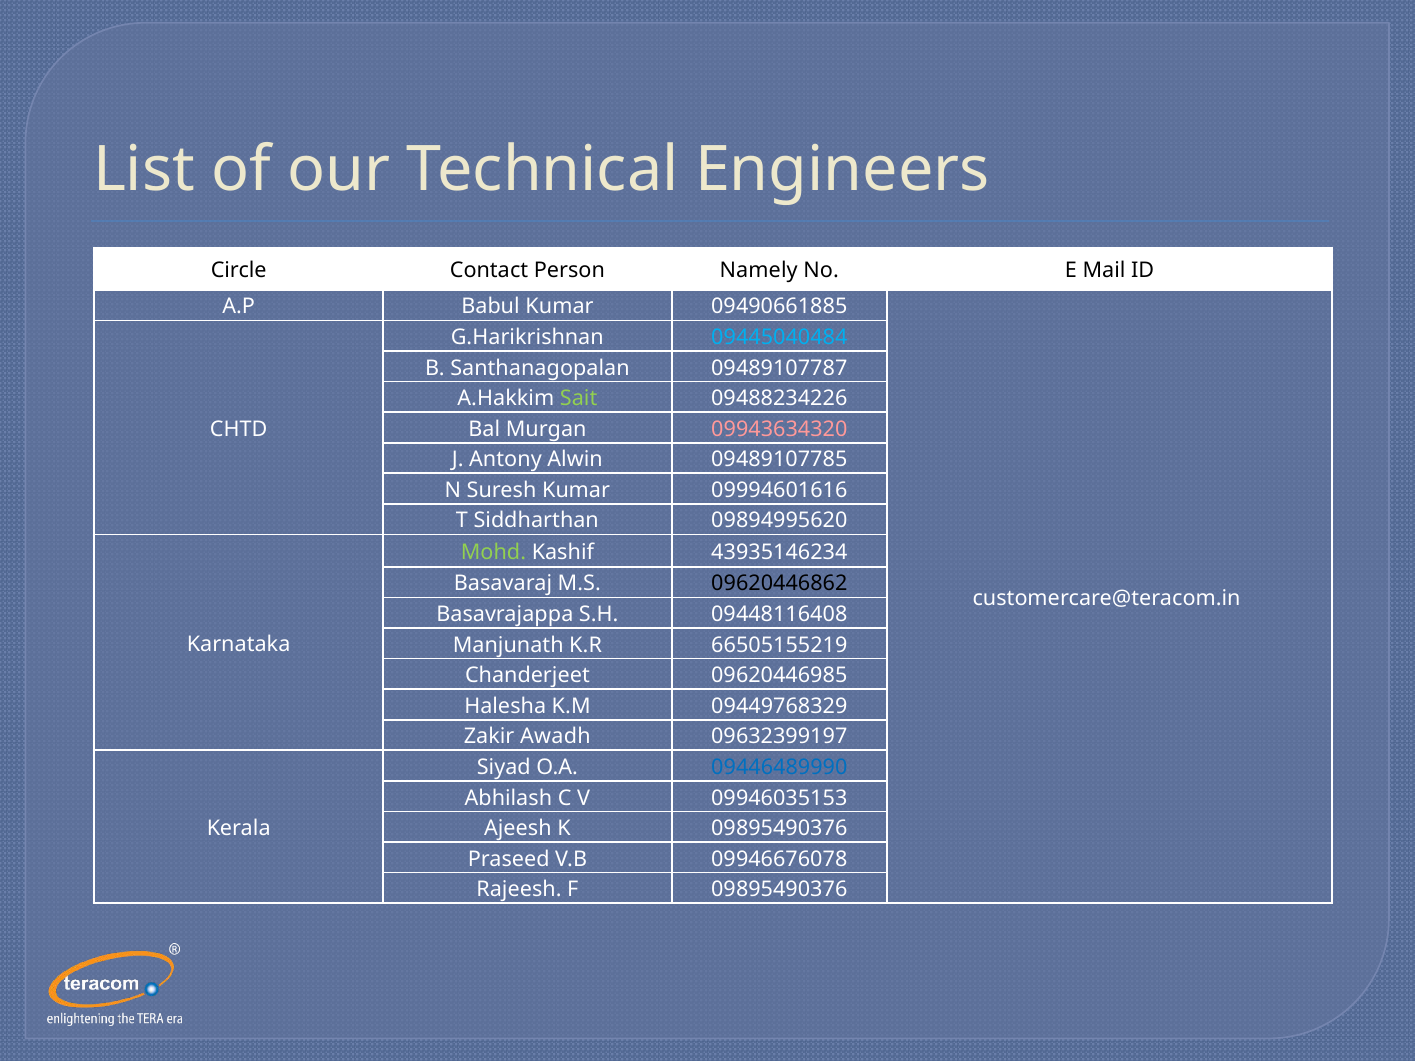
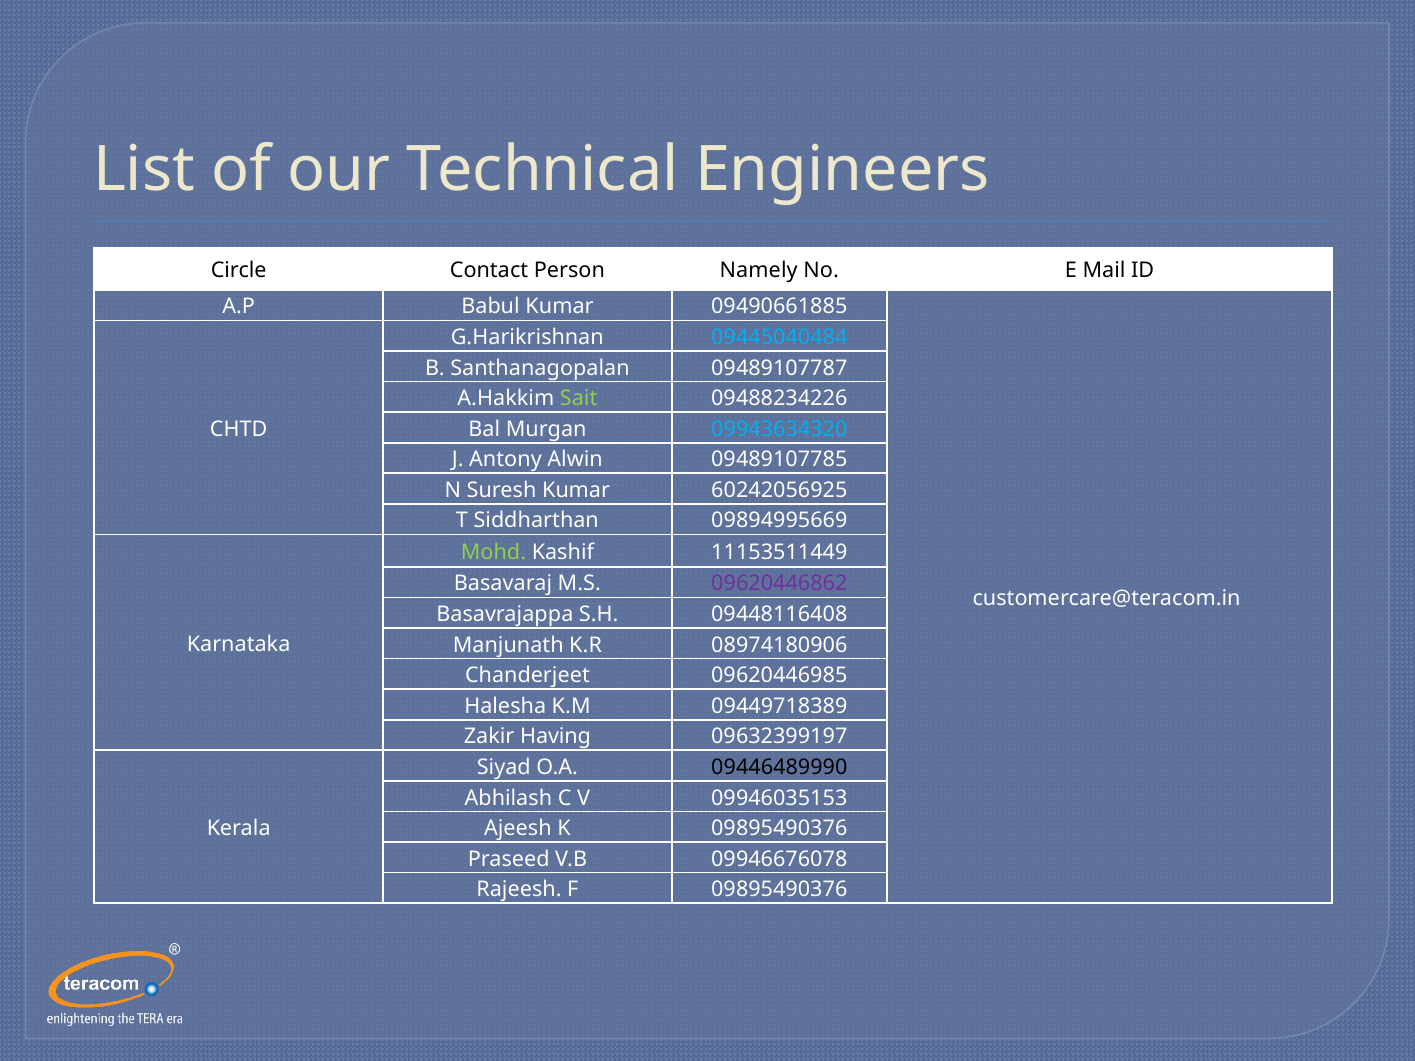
09943634320 colour: pink -> light blue
09994601616: 09994601616 -> 60242056925
09894995620: 09894995620 -> 09894995669
43935146234: 43935146234 -> 11153511449
09620446862 colour: black -> purple
66505155219: 66505155219 -> 08974180906
09449768329: 09449768329 -> 09449718389
Awadh: Awadh -> Having
09446489990 colour: blue -> black
